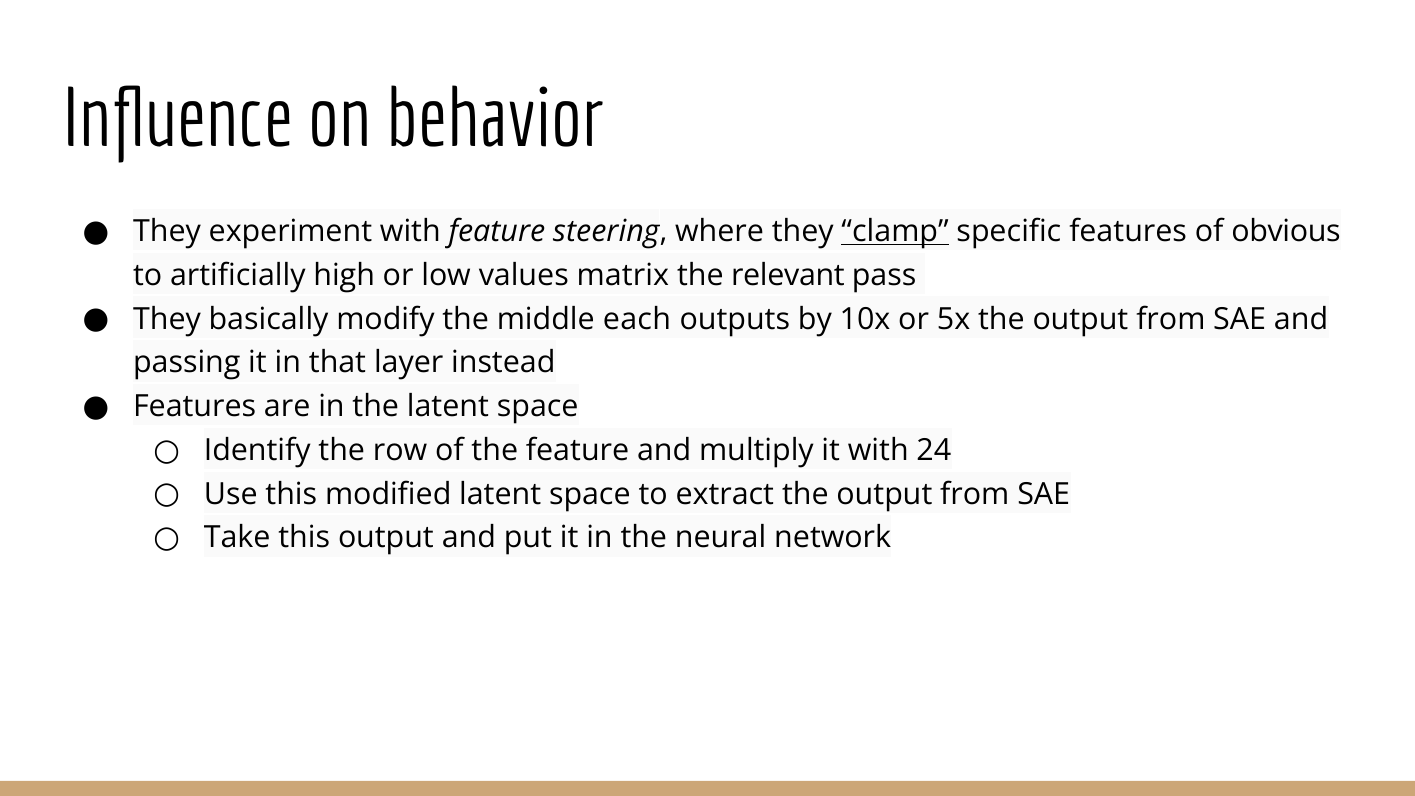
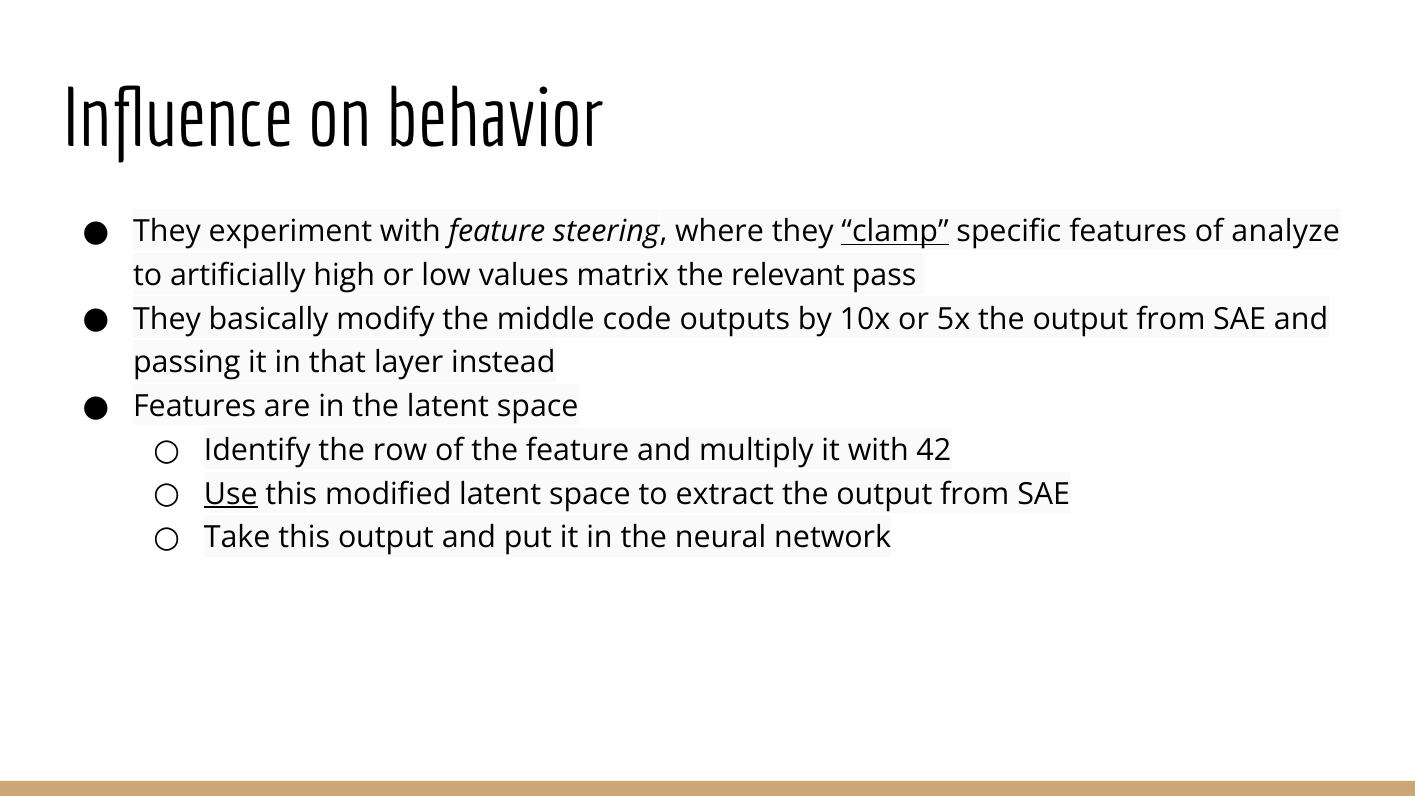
obvious: obvious -> analyze
each: each -> code
24: 24 -> 42
Use underline: none -> present
